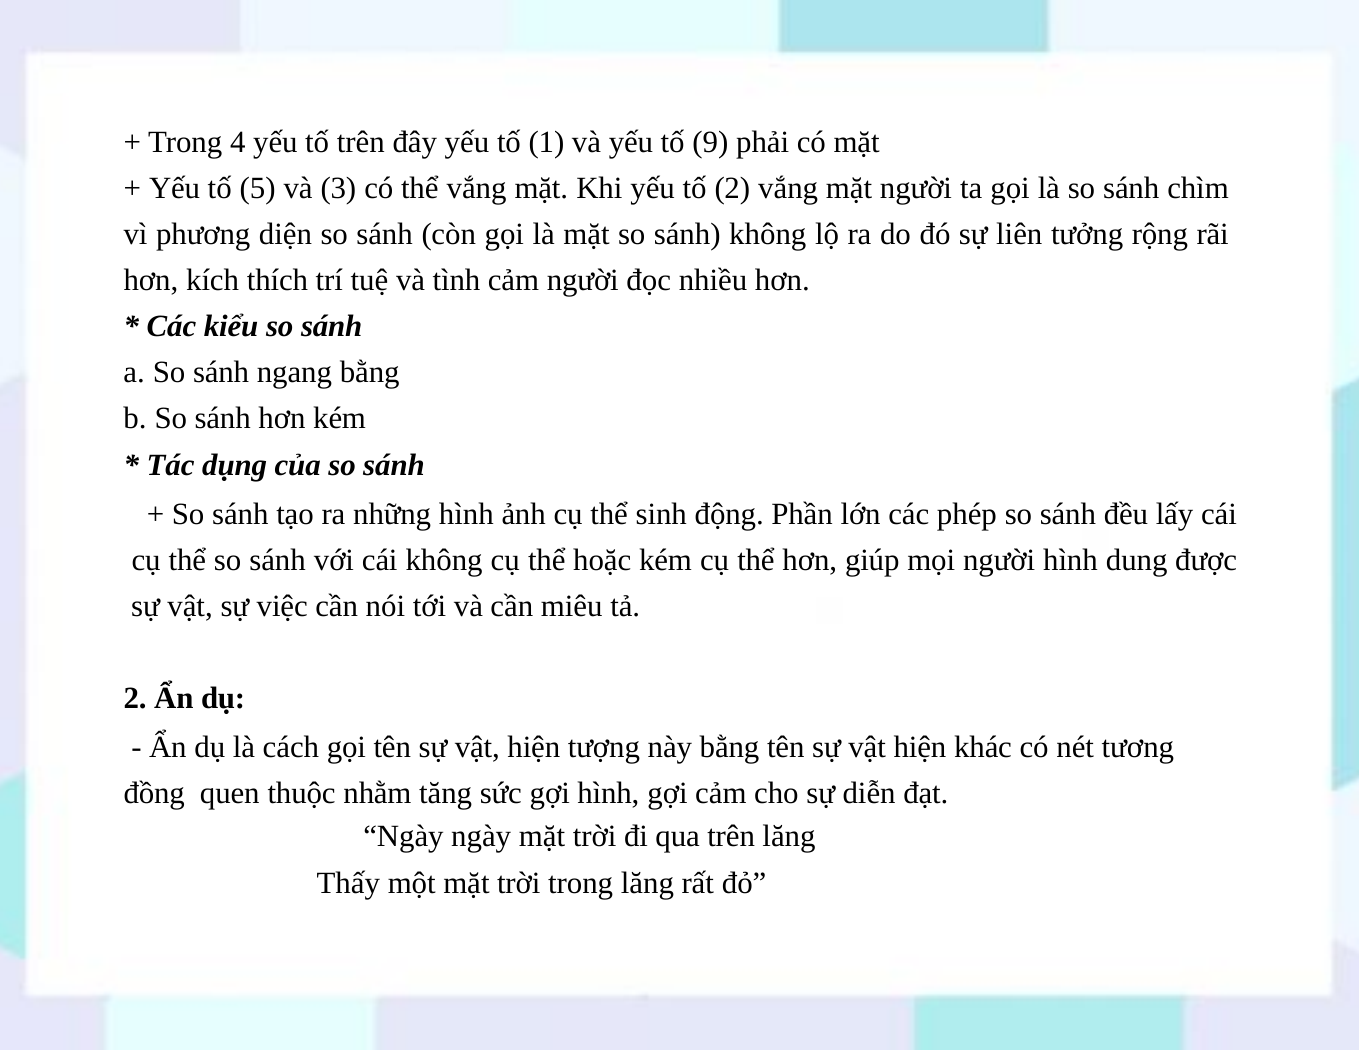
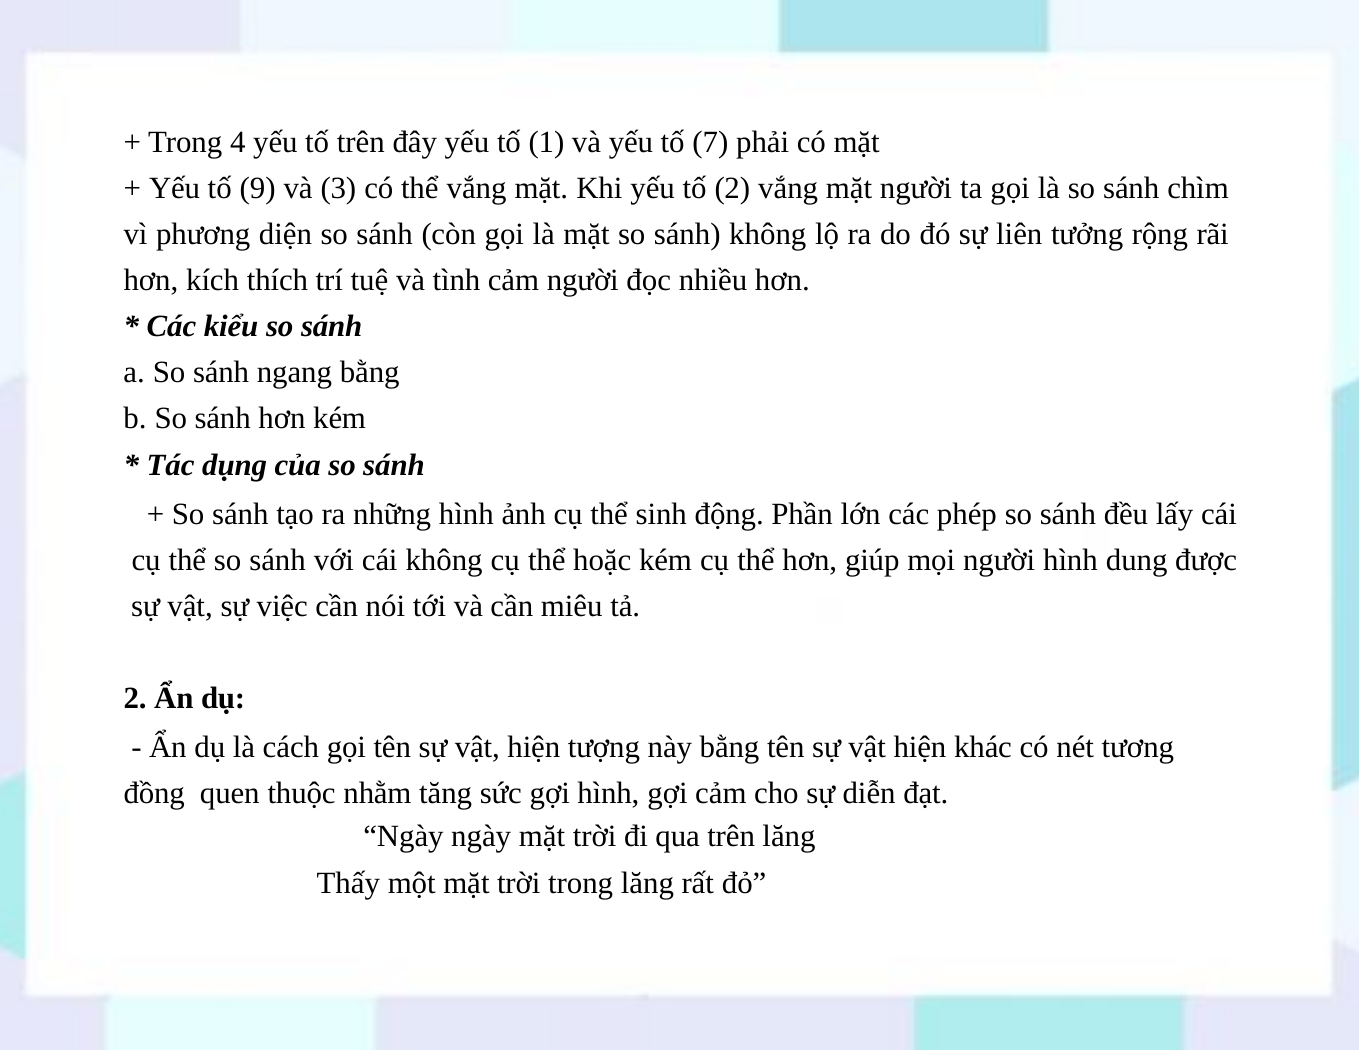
9: 9 -> 7
5: 5 -> 9
